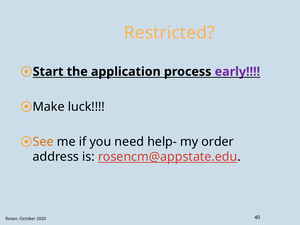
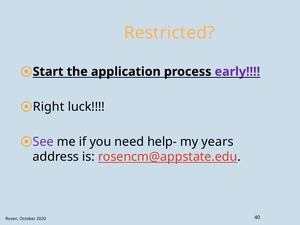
Make: Make -> Right
See colour: orange -> purple
order: order -> years
